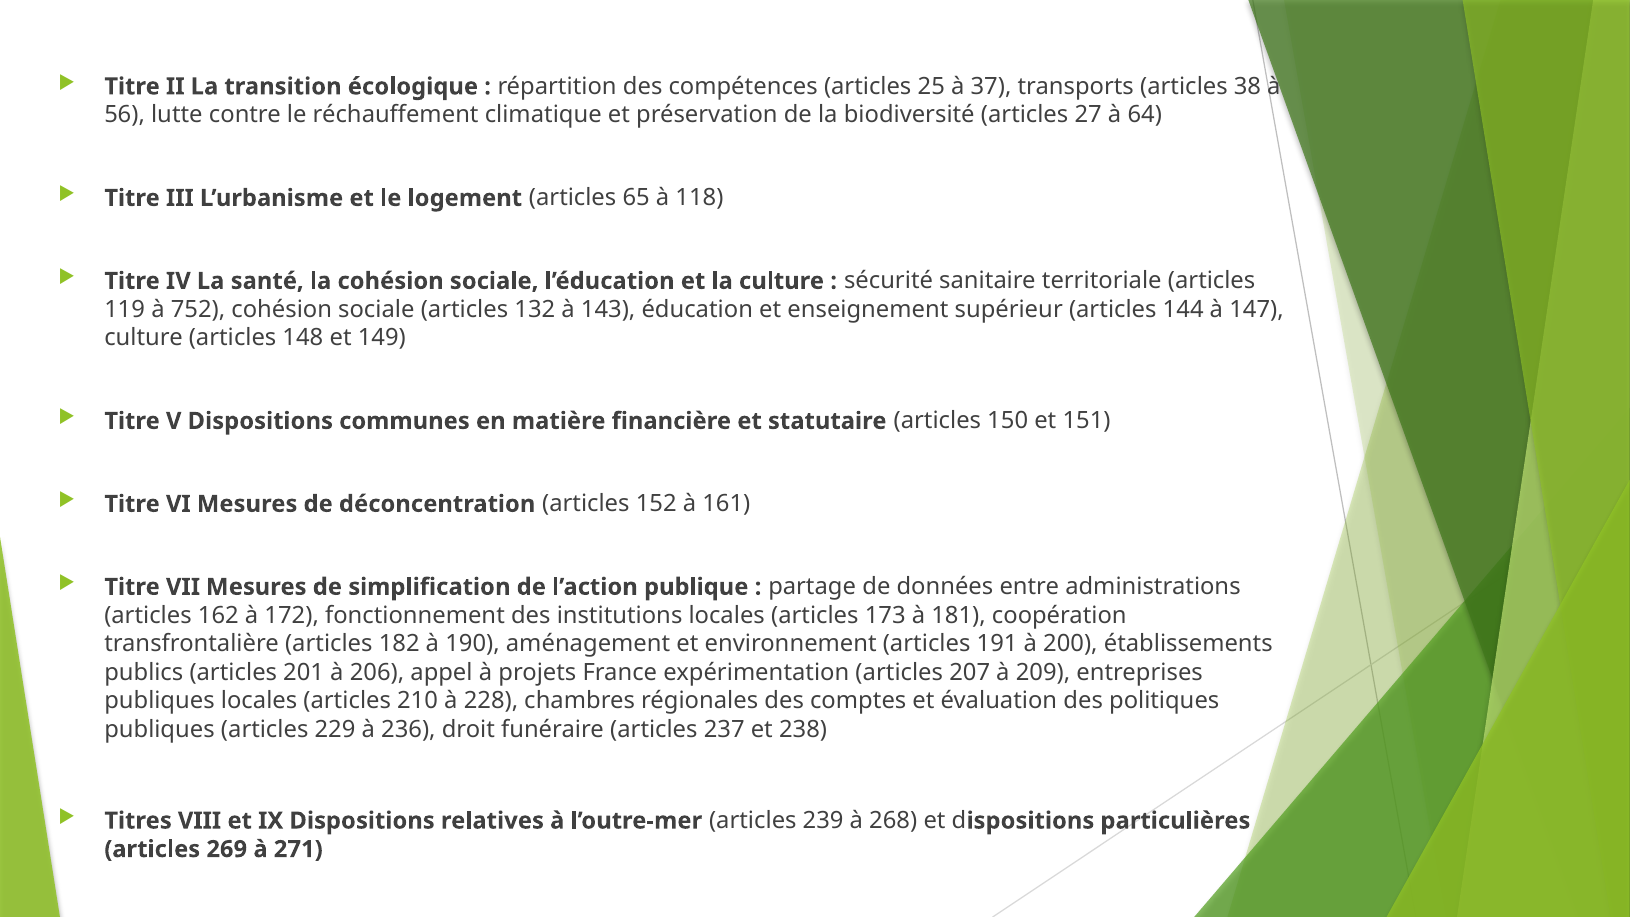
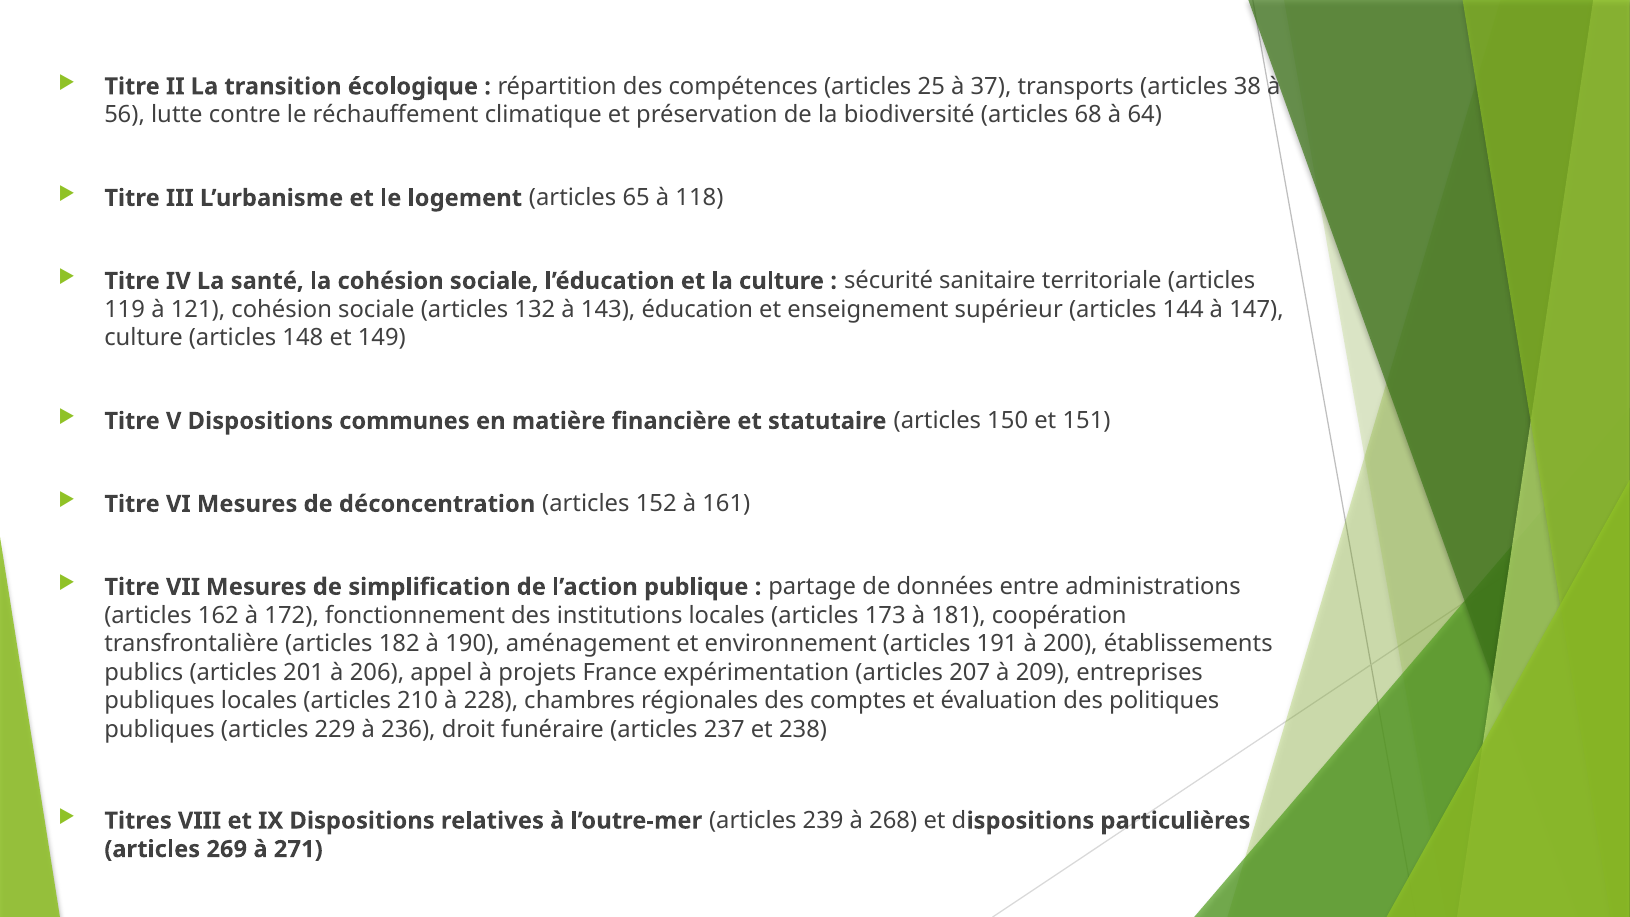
27: 27 -> 68
752: 752 -> 121
